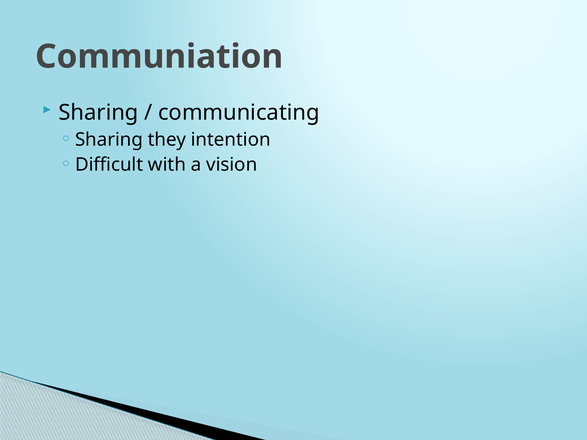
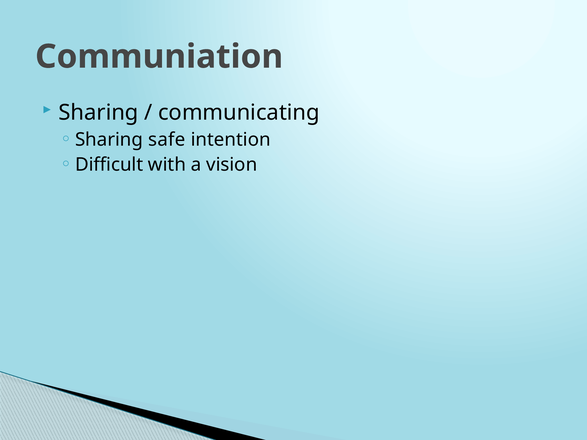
they: they -> safe
